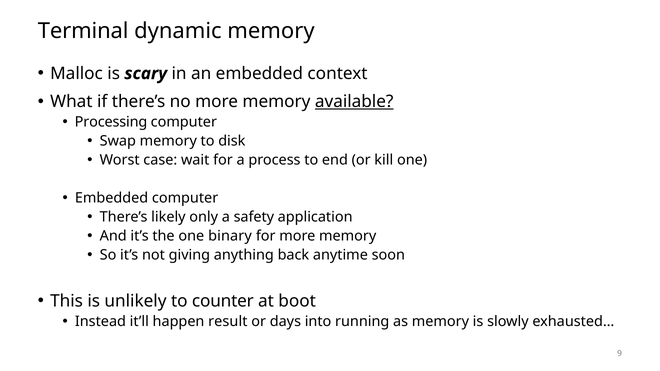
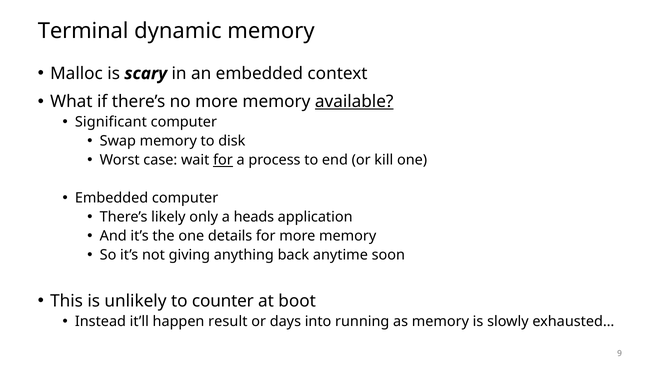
Processing: Processing -> Significant
for at (223, 160) underline: none -> present
safety: safety -> heads
binary: binary -> details
